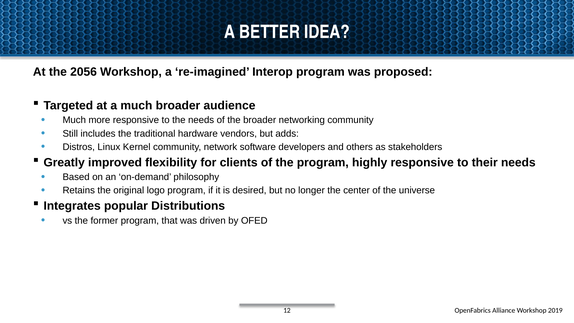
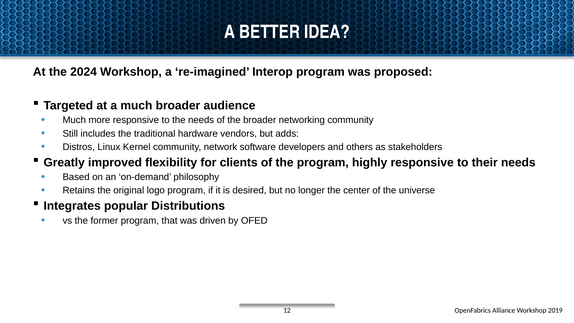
2056: 2056 -> 2024
